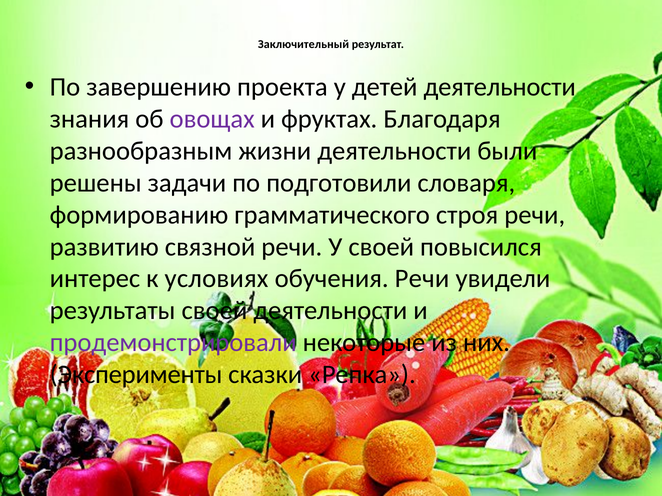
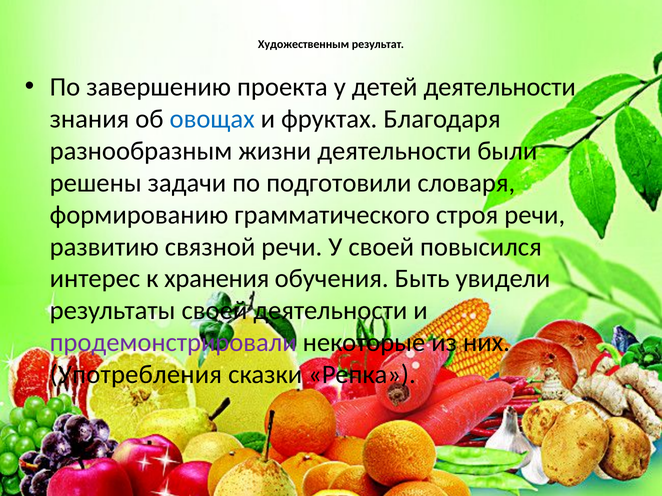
Заключительный: Заключительный -> Художественным
овощах colour: purple -> blue
условиях: условиях -> хранения
обучения Речи: Речи -> Быть
Эксперименты: Эксперименты -> Употребления
